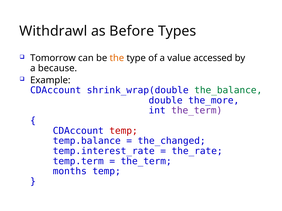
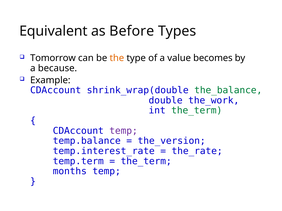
Withdrawl: Withdrawl -> Equivalent
accessed: accessed -> becomes
the_more: the_more -> the_work
the_term at (197, 111) colour: purple -> green
temp at (124, 131) colour: red -> purple
the_changed: the_changed -> the_version
